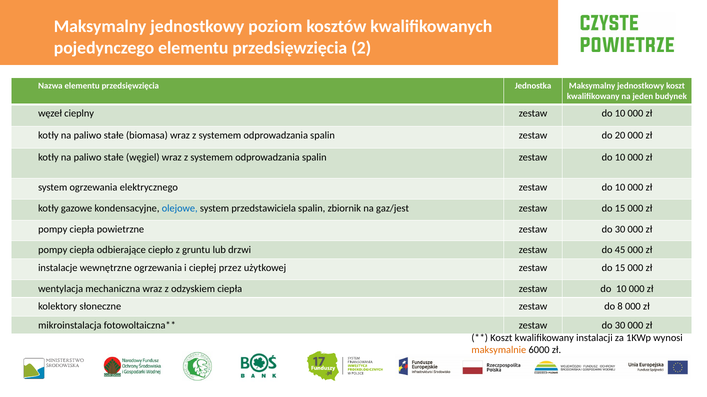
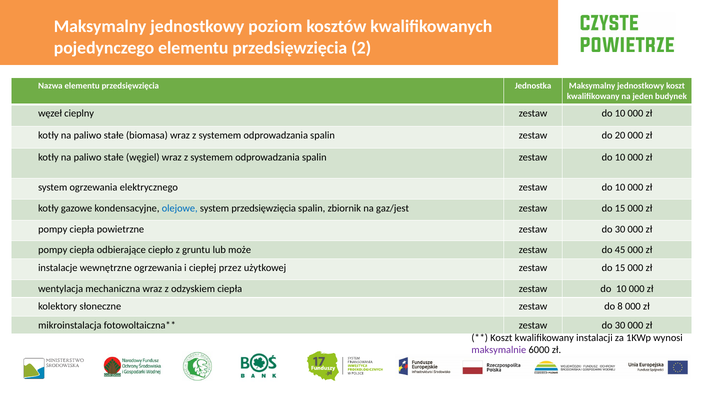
system przedstawiciela: przedstawiciela -> przedsięwzięcia
drzwi: drzwi -> może
maksymalnie colour: orange -> purple
